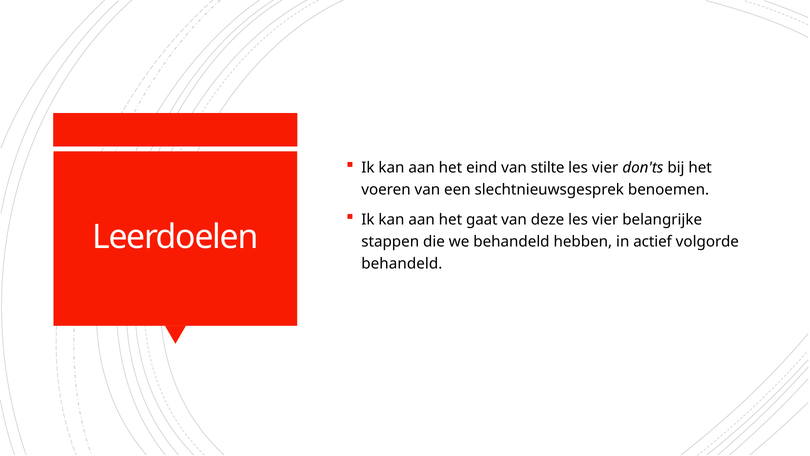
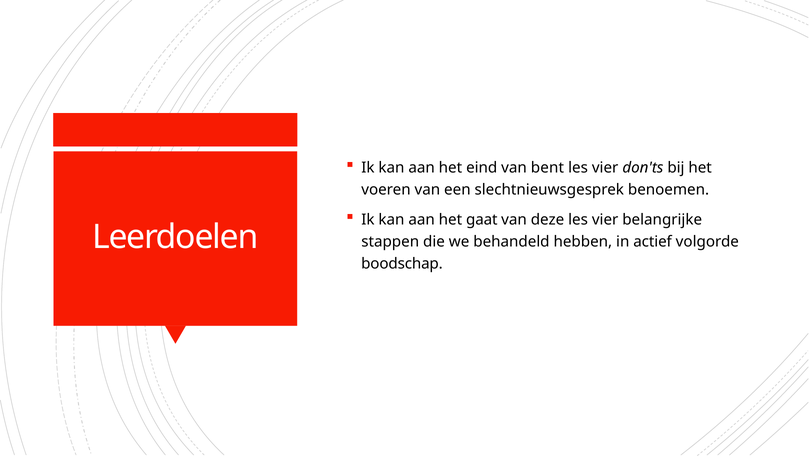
stilte: stilte -> bent
behandeld at (402, 263): behandeld -> boodschap
